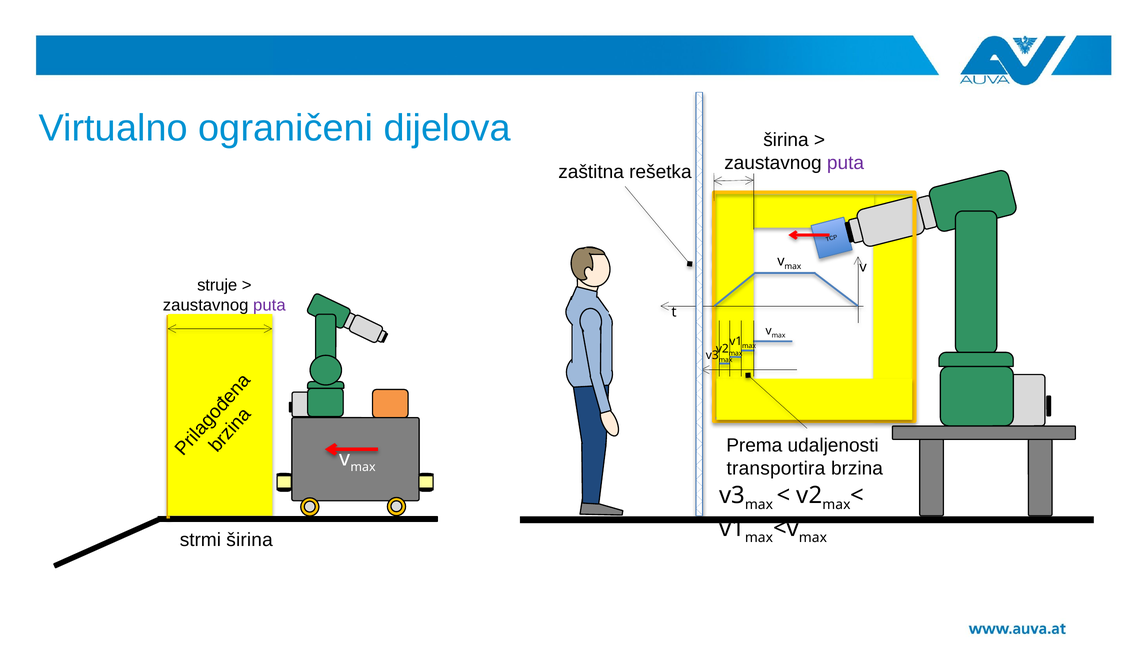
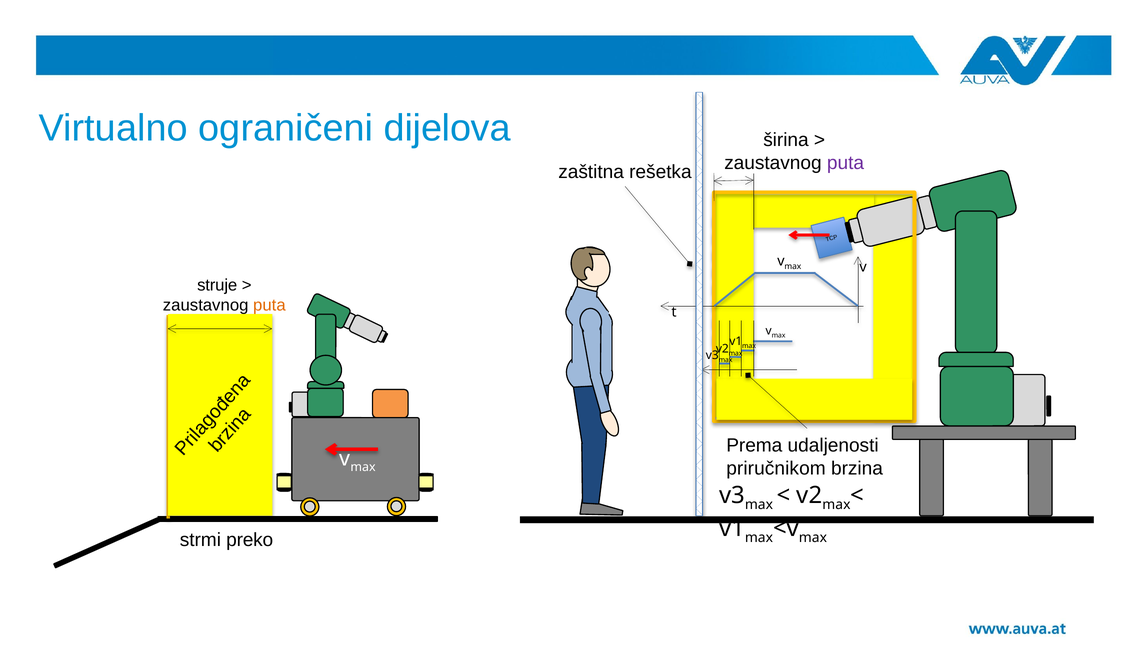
puta at (269, 305) colour: purple -> orange
transportira: transportira -> priručnikom
strmi širina: širina -> preko
